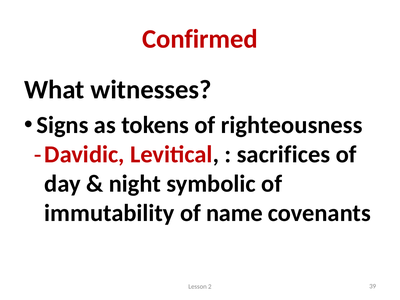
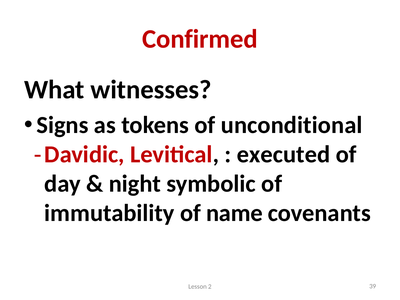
righteousness: righteousness -> unconditional
sacrifices: sacrifices -> executed
